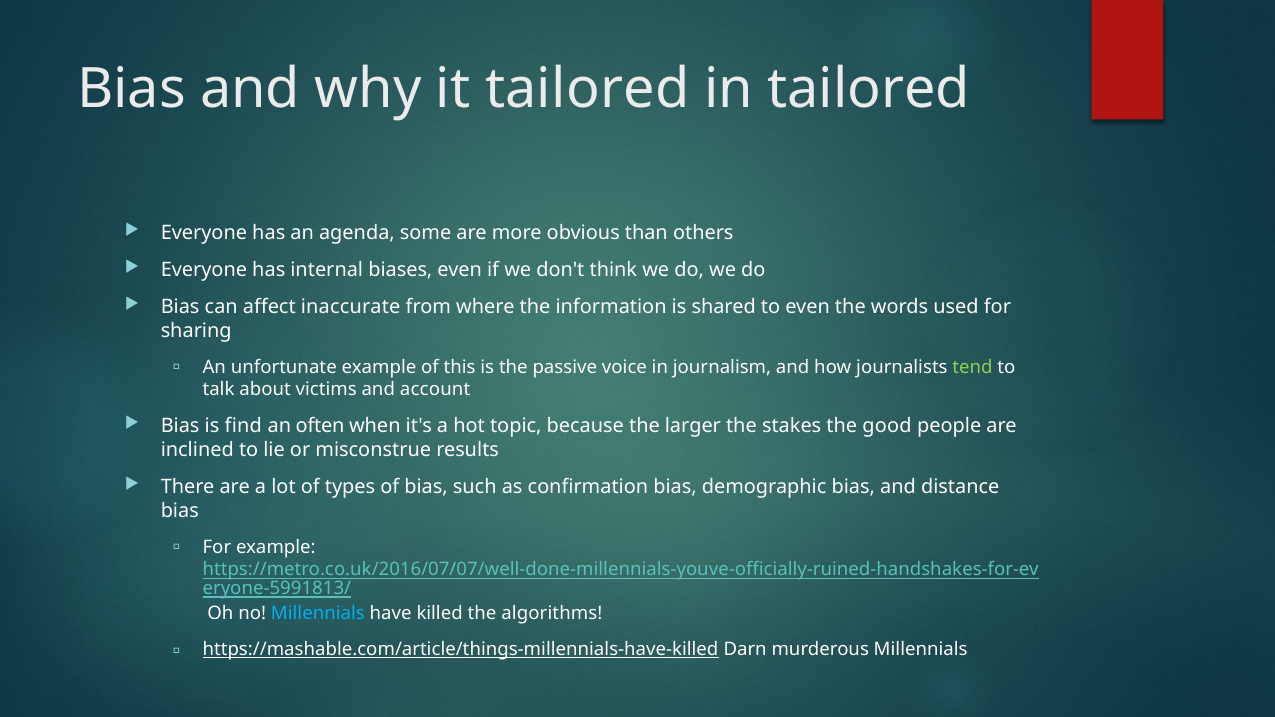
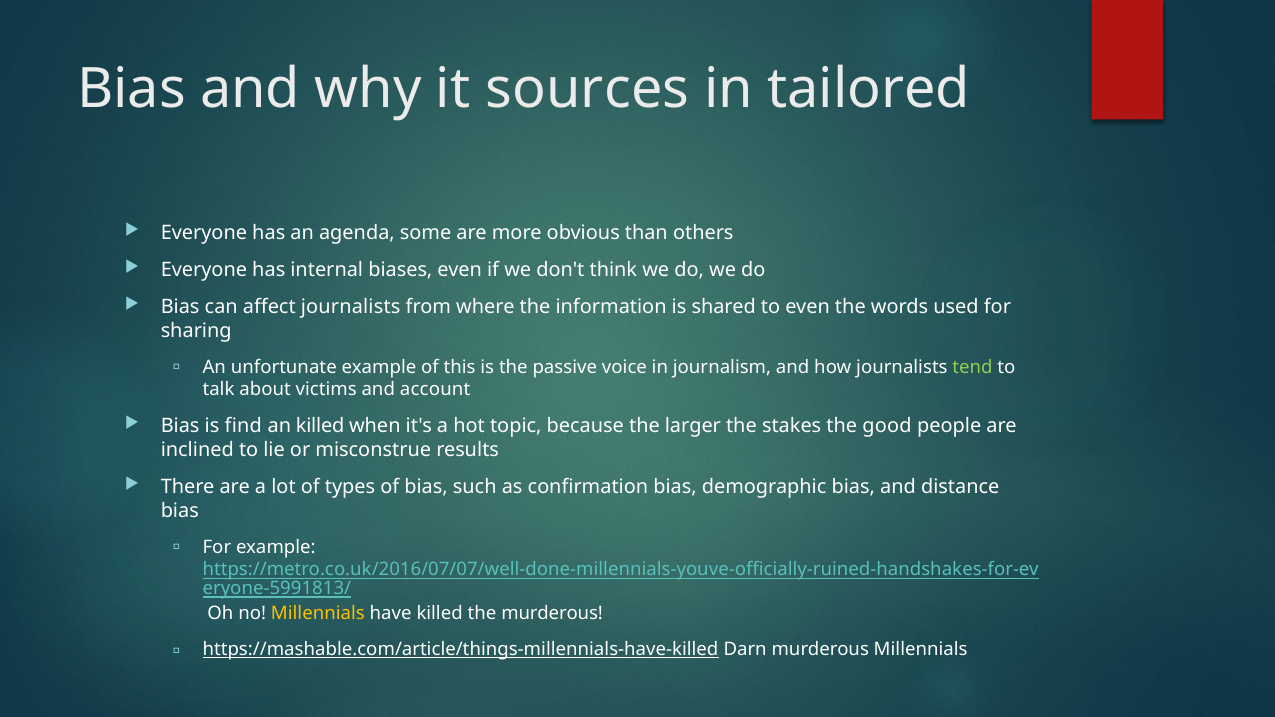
it tailored: tailored -> sources
affect inaccurate: inaccurate -> journalists
an often: often -> killed
Millennials at (318, 614) colour: light blue -> yellow
the algorithms: algorithms -> murderous
